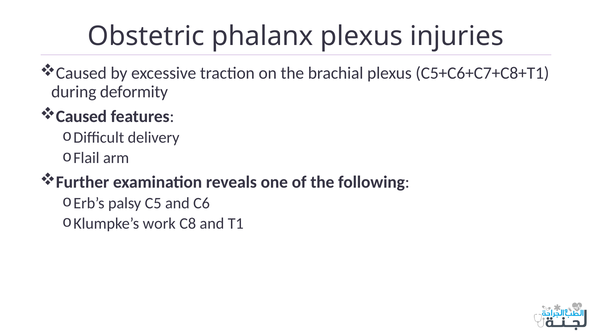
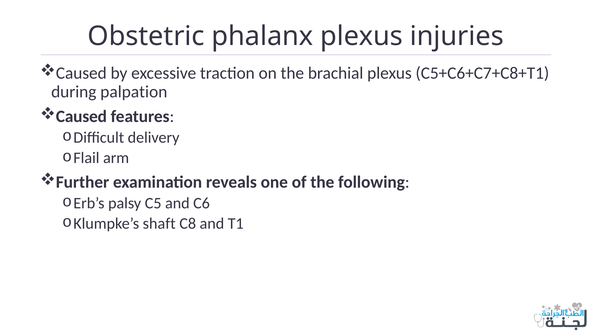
deformity: deformity -> palpation
work: work -> shaft
